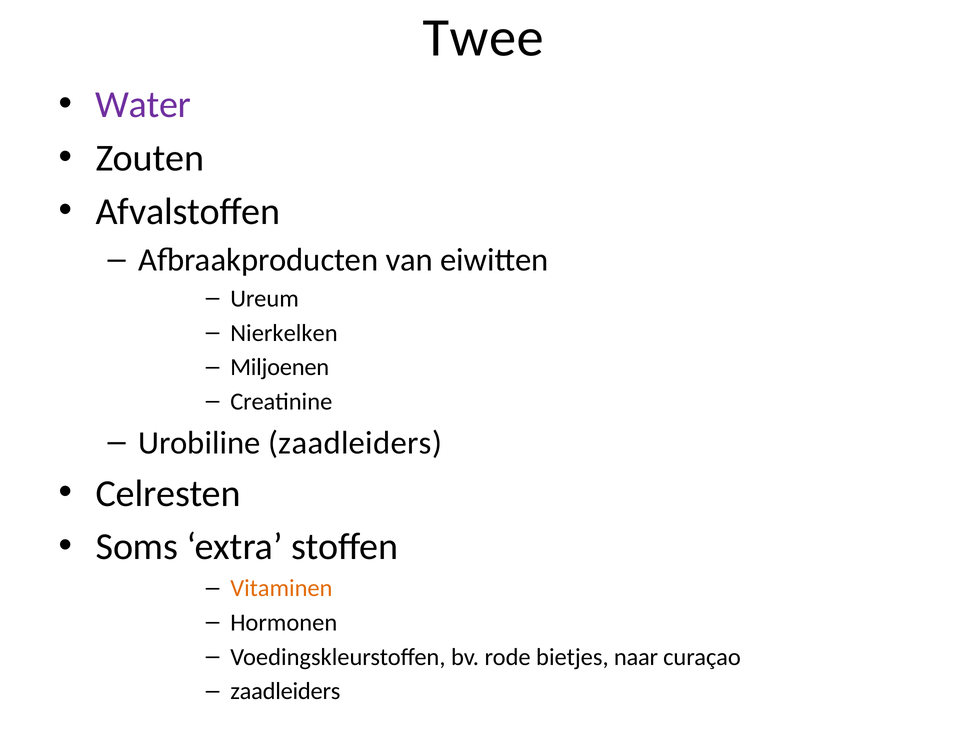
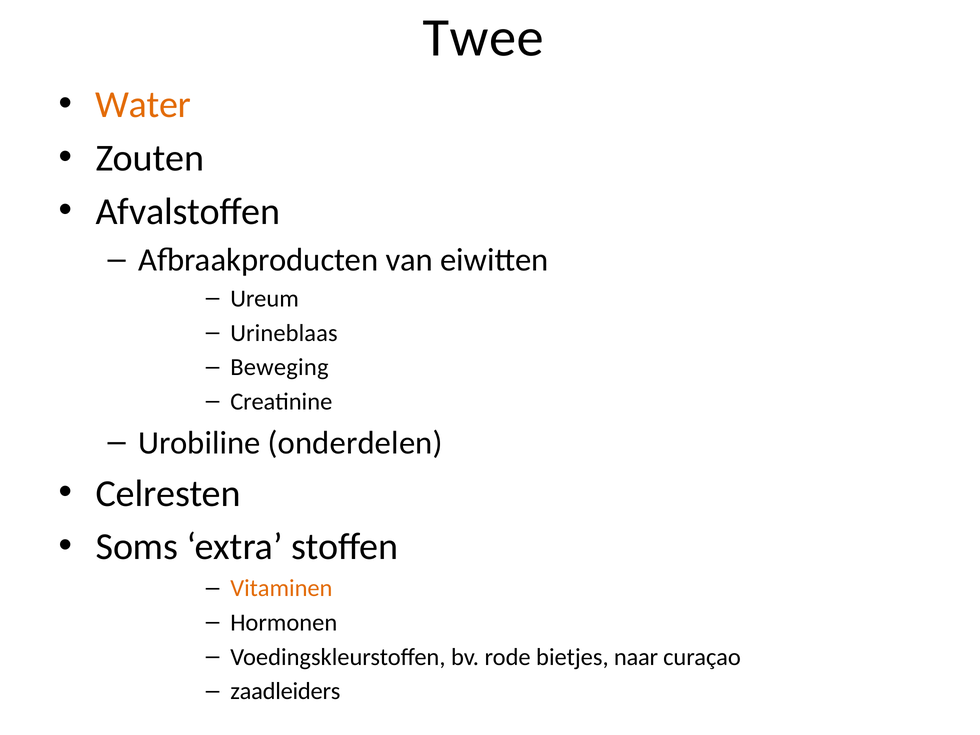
Water colour: purple -> orange
Nierkelken: Nierkelken -> Urineblaas
Miljoenen: Miljoenen -> Beweging
Urobiline zaadleiders: zaadleiders -> onderdelen
